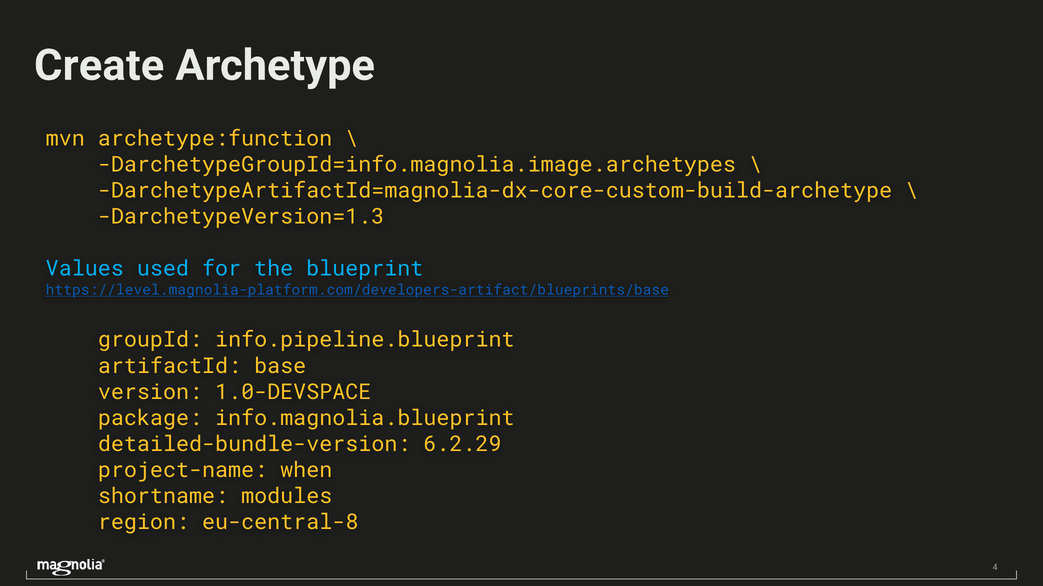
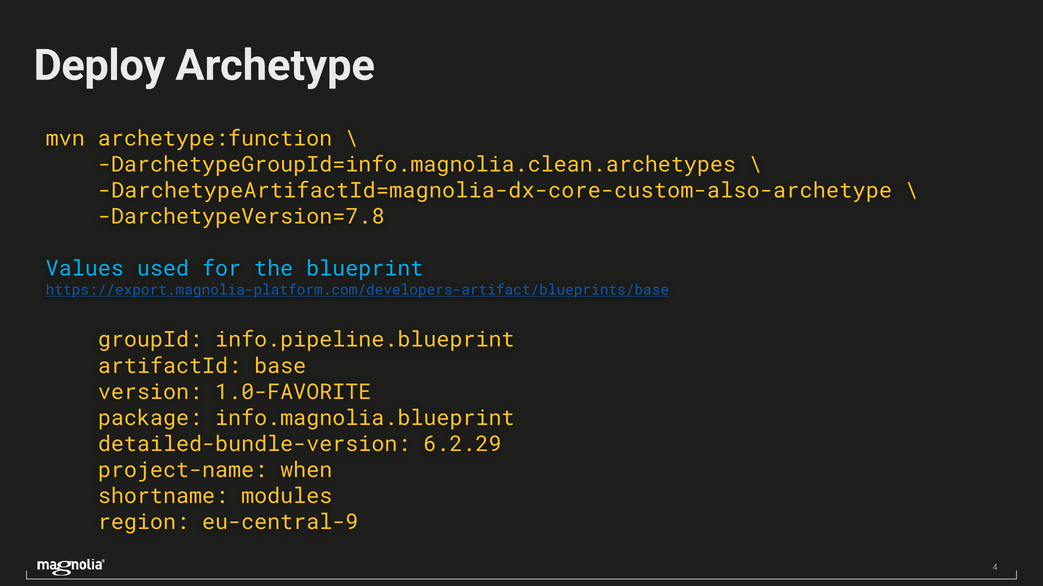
Create: Create -> Deploy
DarchetypeGroupId=info.magnolia.image.archetypes: DarchetypeGroupId=info.magnolia.image.archetypes -> DarchetypeGroupId=info.magnolia.clean.archetypes
DarchetypeArtifactId=magnolia-dx-core-custom-build-archetype: DarchetypeArtifactId=magnolia-dx-core-custom-build-archetype -> DarchetypeArtifactId=magnolia-dx-core-custom-also-archetype
DarchetypeVersion=1.3: DarchetypeVersion=1.3 -> DarchetypeVersion=7.8
https://level.magnolia-platform.com/developers-artifact/blueprints/base: https://level.magnolia-platform.com/developers-artifact/blueprints/base -> https://export.magnolia-platform.com/developers-artifact/blueprints/base
1.0-DEVSPACE: 1.0-DEVSPACE -> 1.0-FAVORITE
eu-central-8: eu-central-8 -> eu-central-9
